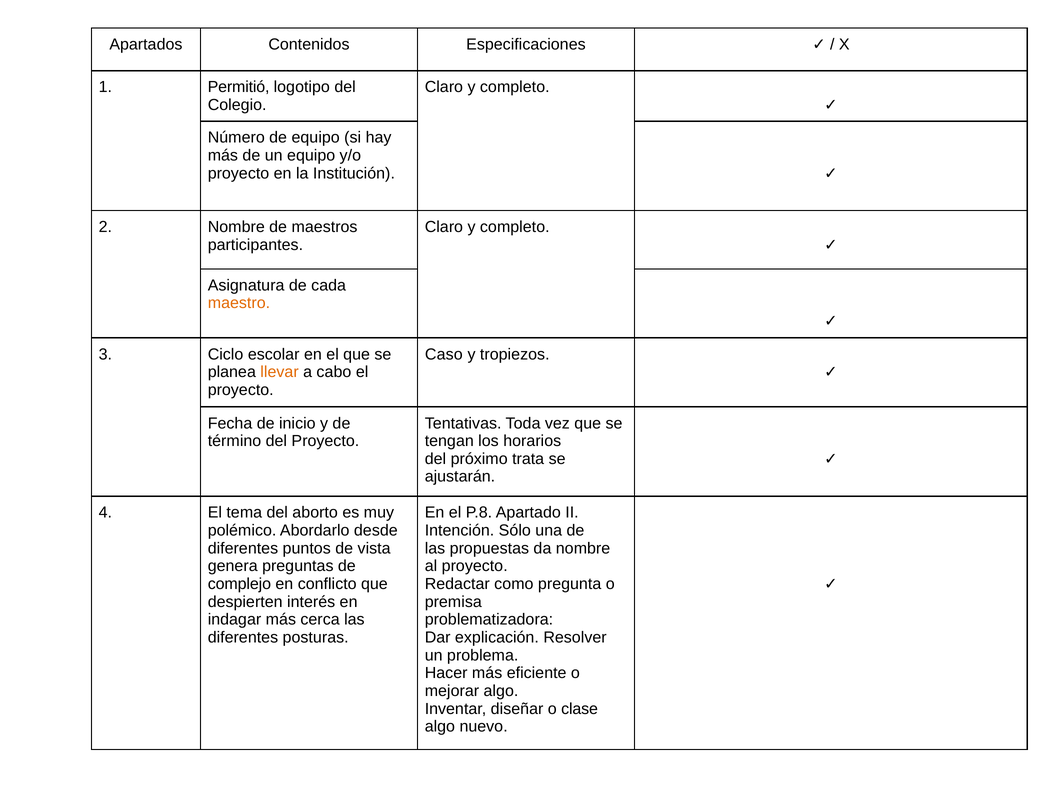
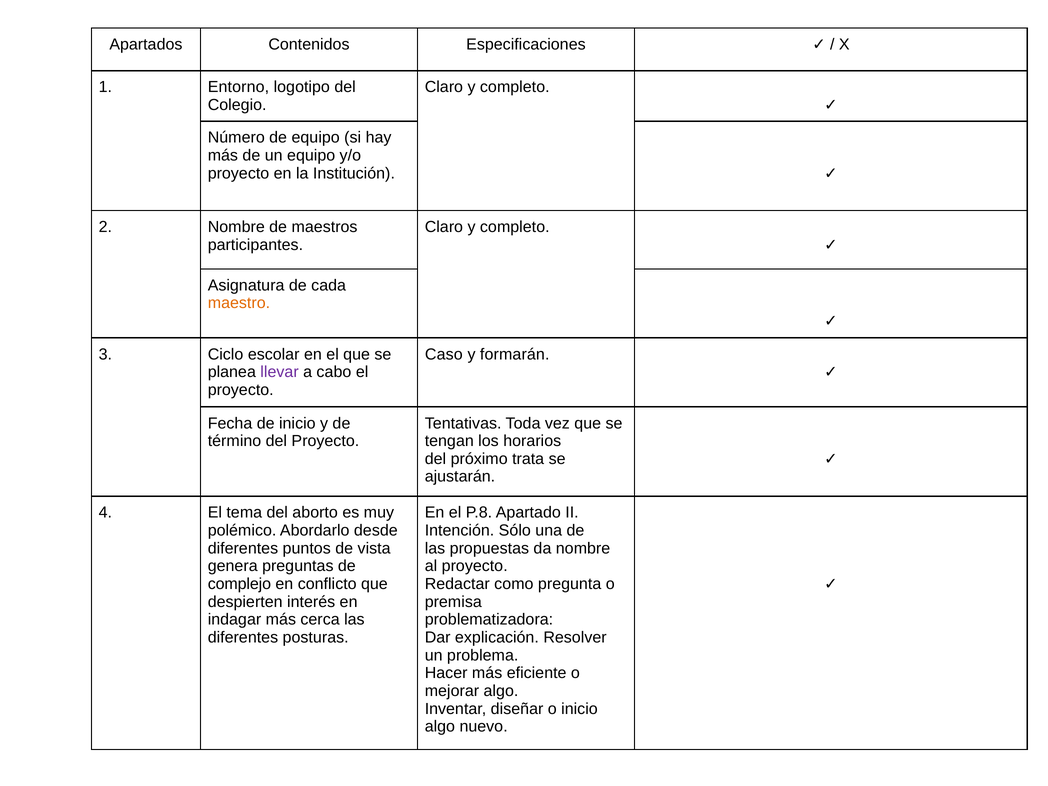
Permitió: Permitió -> Entorno
tropiezos: tropiezos -> formarán
llevar colour: orange -> purple
o clase: clase -> inicio
